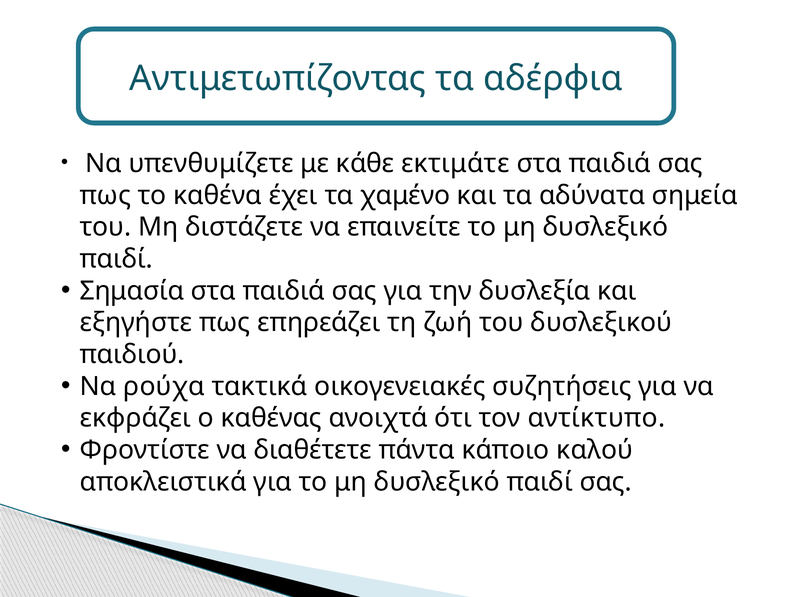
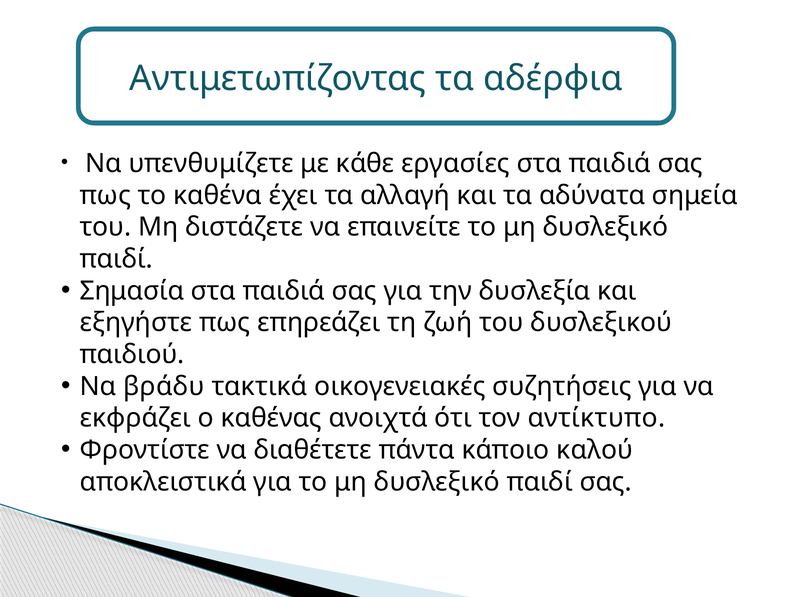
εκτιμάτε: εκτιμάτε -> εργασίες
χαμένο: χαμένο -> αλλαγή
ρούχα: ρούχα -> βράδυ
